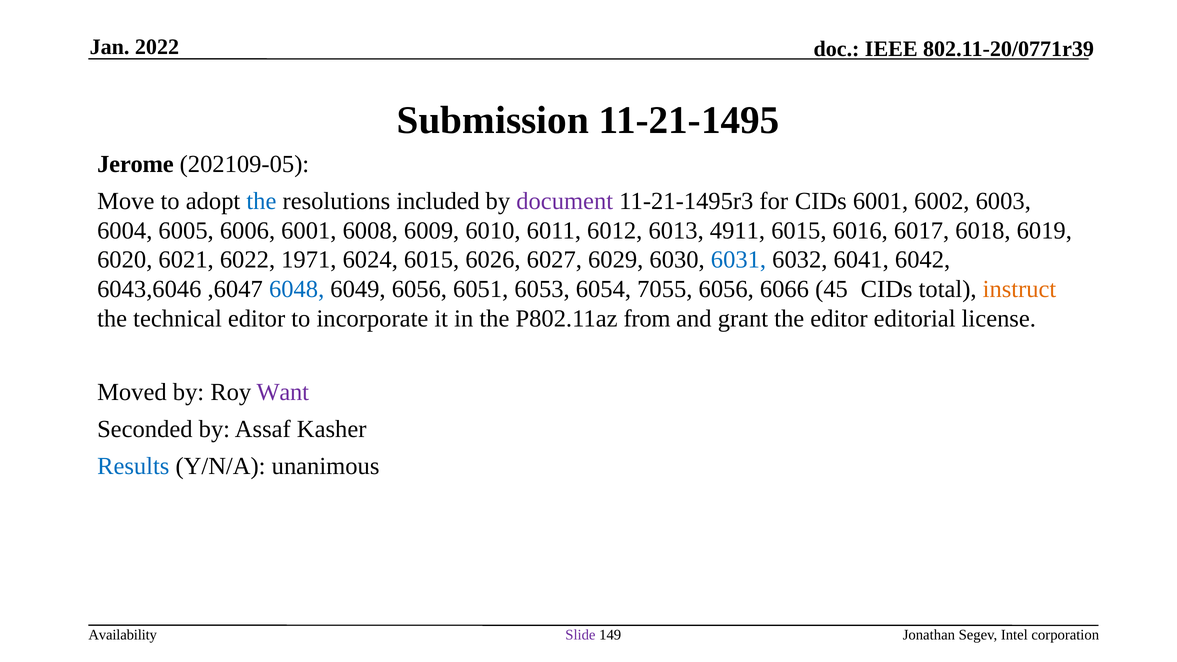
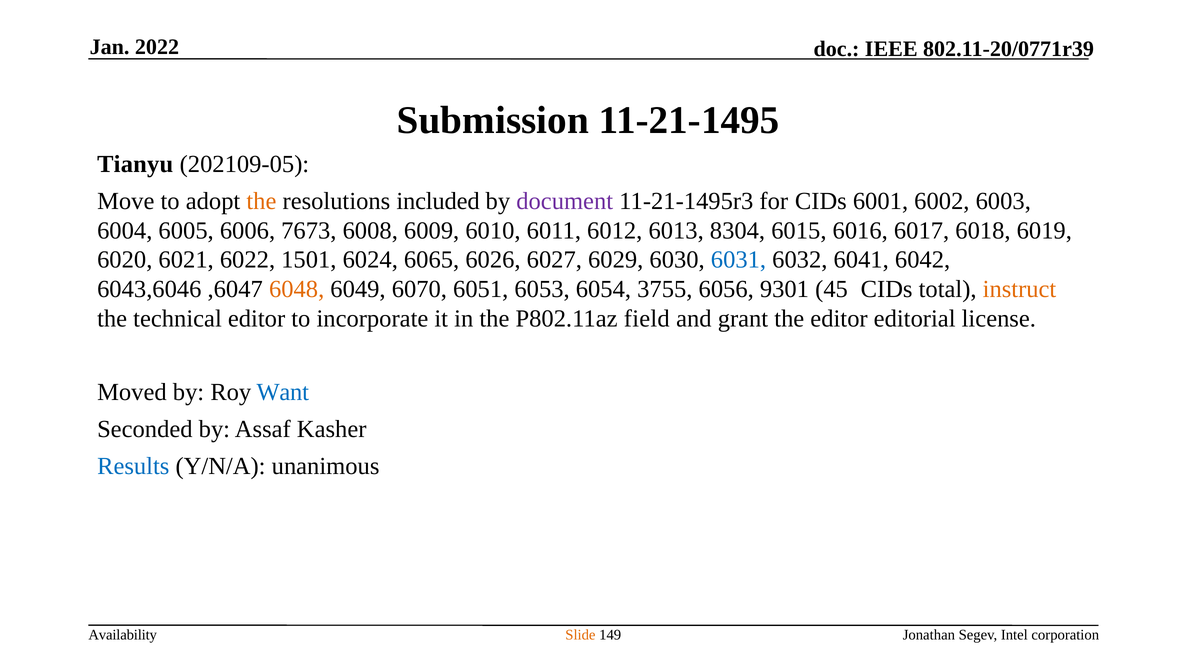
Jerome: Jerome -> Tianyu
the at (261, 201) colour: blue -> orange
6006 6001: 6001 -> 7673
4911: 4911 -> 8304
1971: 1971 -> 1501
6024 6015: 6015 -> 6065
6048 colour: blue -> orange
6049 6056: 6056 -> 6070
7055: 7055 -> 3755
6066: 6066 -> 9301
from: from -> field
Want colour: purple -> blue
Slide colour: purple -> orange
